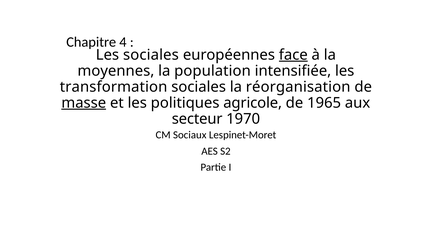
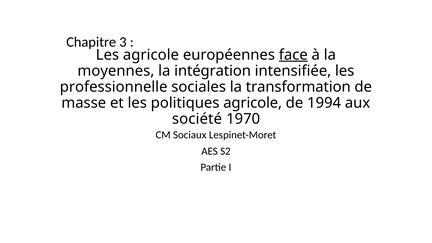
4: 4 -> 3
Les sociales: sociales -> agricole
population: population -> intégration
transformation: transformation -> professionnelle
réorganisation: réorganisation -> transformation
masse underline: present -> none
1965: 1965 -> 1994
secteur: secteur -> société
